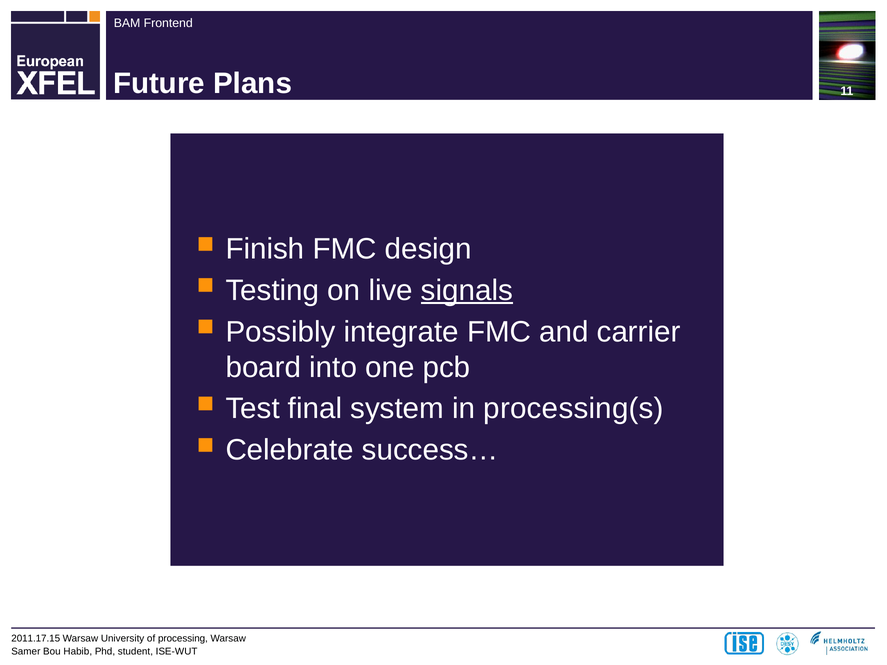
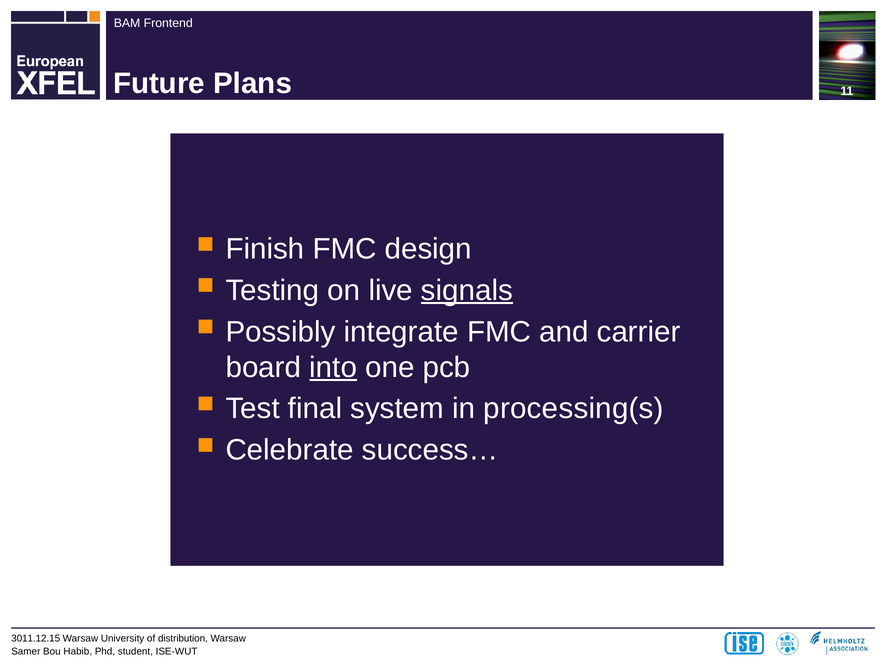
into underline: none -> present
2011.17.15: 2011.17.15 -> 3011.12.15
processing: processing -> distribution
